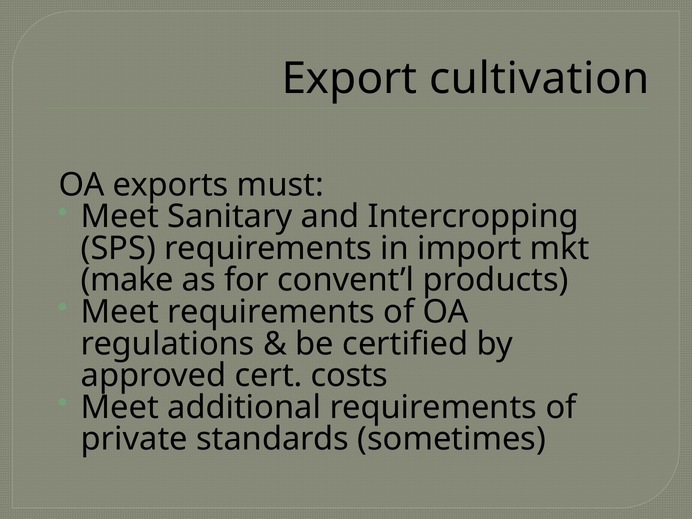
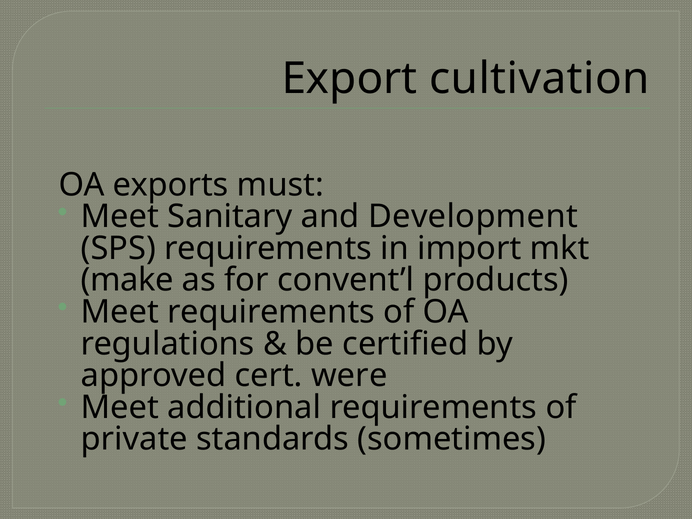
Intercropping: Intercropping -> Development
costs: costs -> were
